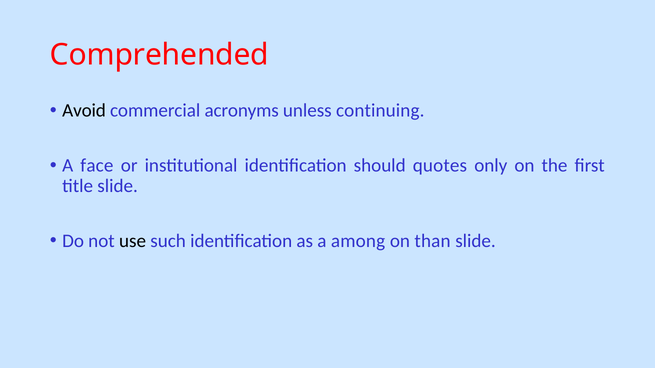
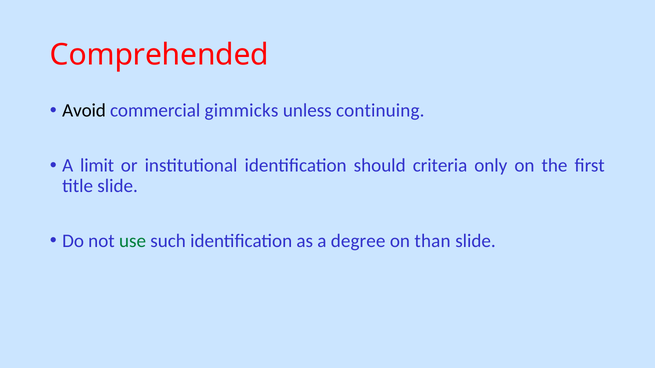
acronyms: acronyms -> gimmicks
face: face -> limit
quotes: quotes -> criteria
use colour: black -> green
among: among -> degree
